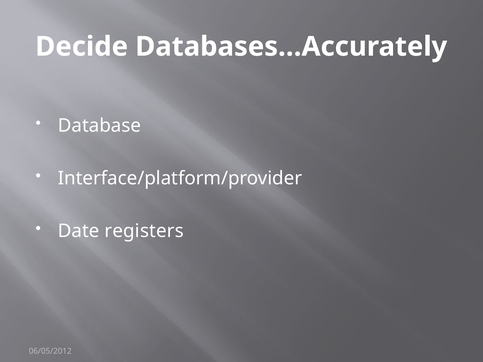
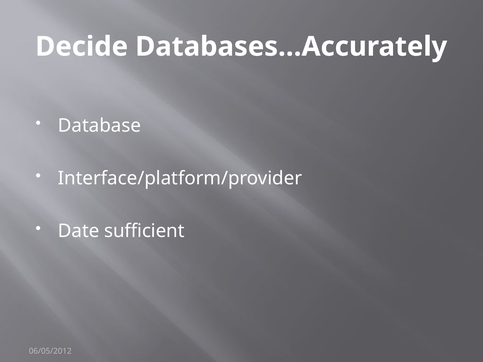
registers: registers -> sufficient
